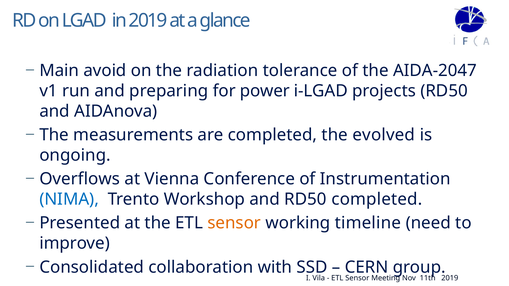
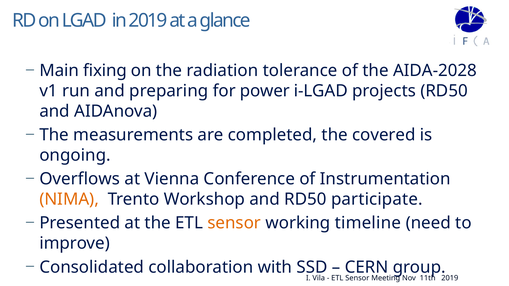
avoid: avoid -> fixing
AIDA-2047: AIDA-2047 -> AIDA-2028
evolved: evolved -> covered
NIMA colour: blue -> orange
RD50 completed: completed -> participate
